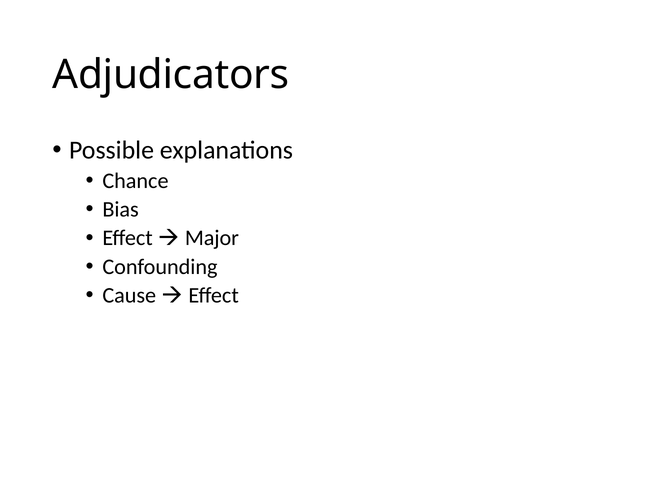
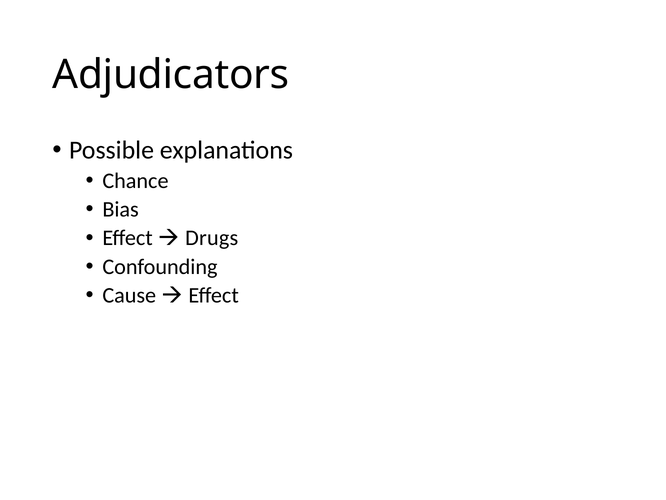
Major: Major -> Drugs
